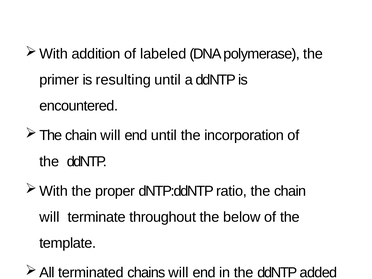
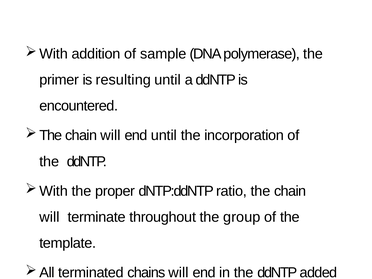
labeled: labeled -> sample
below: below -> group
